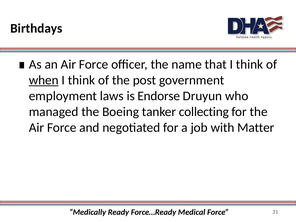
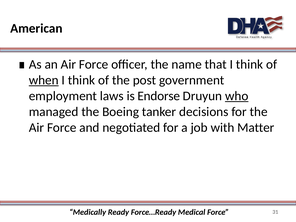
Birthdays: Birthdays -> American
who underline: none -> present
collecting: collecting -> decisions
